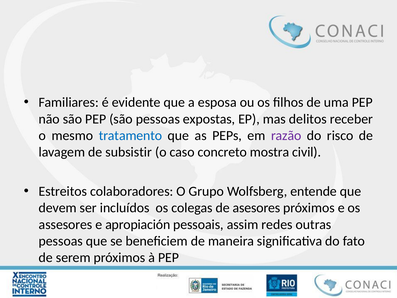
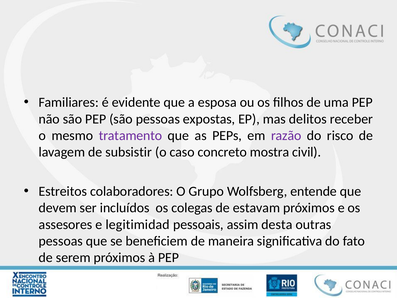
tratamento colour: blue -> purple
asesores: asesores -> estavam
apropiación: apropiación -> legitimidad
redes: redes -> desta
